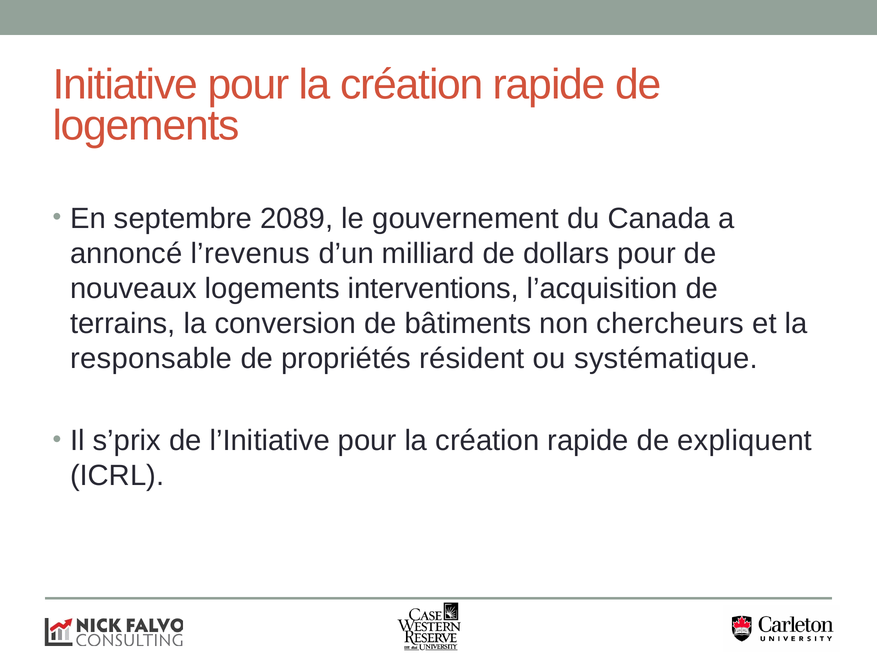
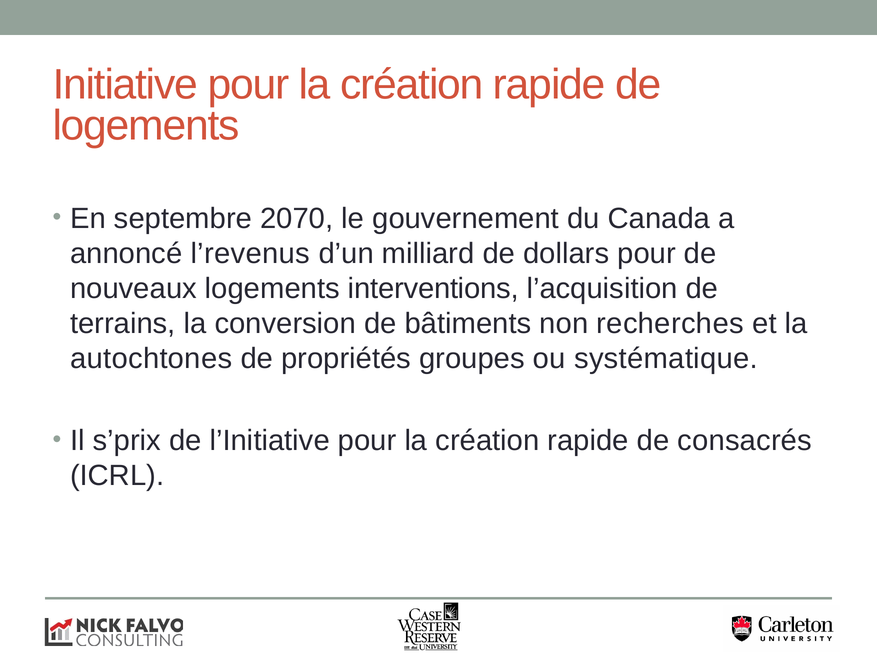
2089: 2089 -> 2070
chercheurs: chercheurs -> recherches
responsable: responsable -> autochtones
résident: résident -> groupes
expliquent: expliquent -> consacrés
